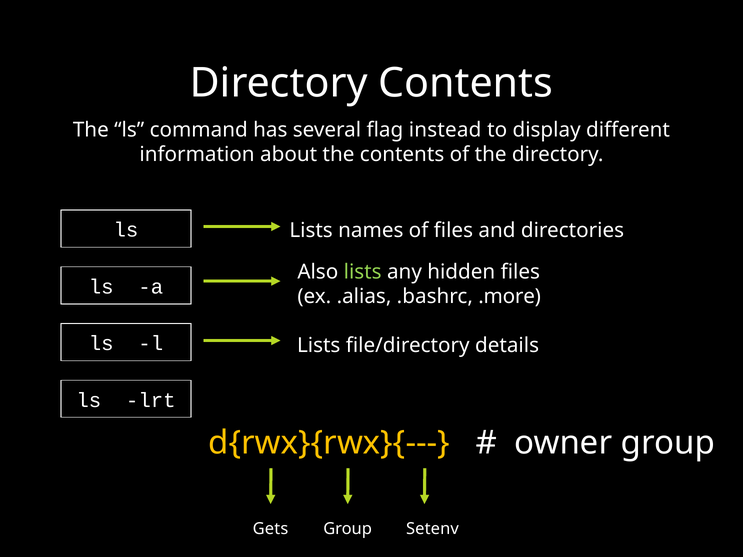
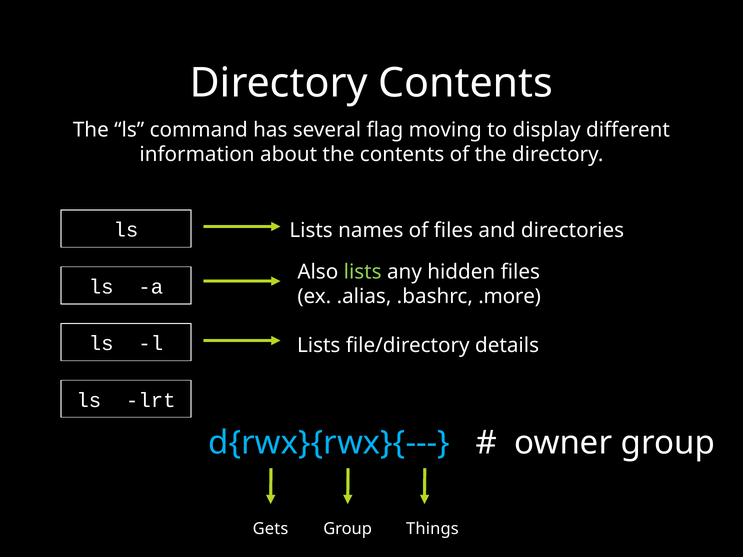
instead: instead -> moving
d{rwx}{rwx}{--- colour: yellow -> light blue
Setenv: Setenv -> Things
